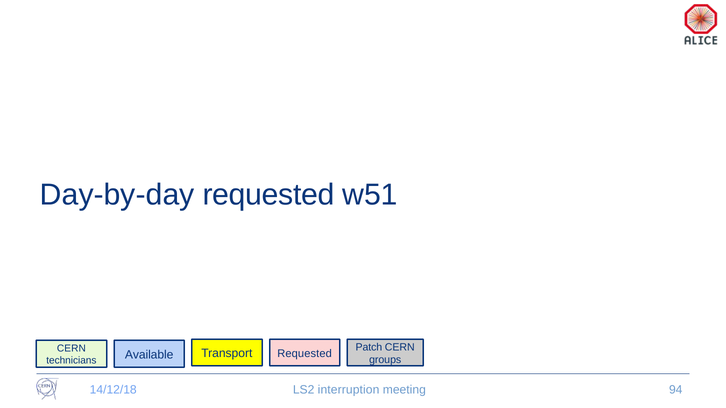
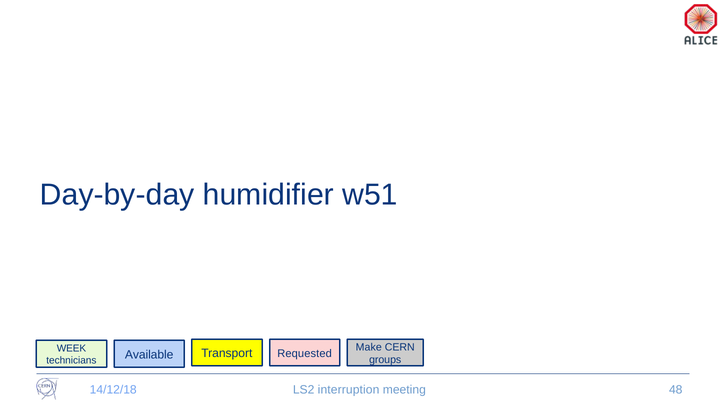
Day-by-day requested: requested -> humidifier
Patch: Patch -> Make
CERN at (71, 349): CERN -> WEEK
94: 94 -> 48
